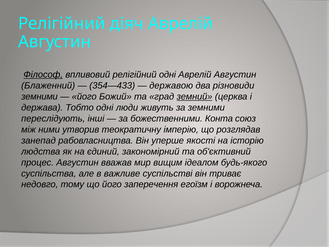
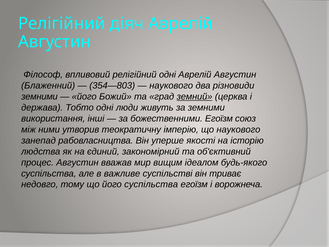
Філософ underline: present -> none
354—433: 354—433 -> 354—803
державою at (171, 86): державою -> наукового
переслідують: переслідують -> використання
божественними Конта: Конта -> Егоїзм
що розглядав: розглядав -> наукового
його заперечення: заперечення -> суспільства
